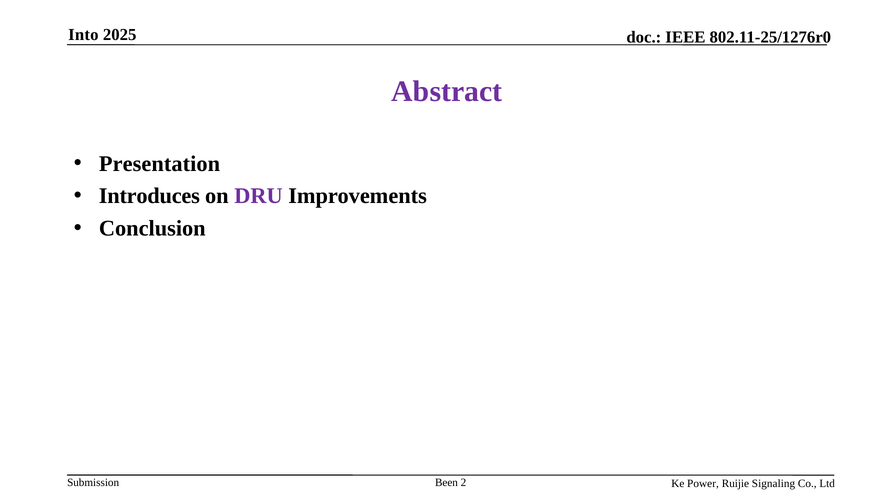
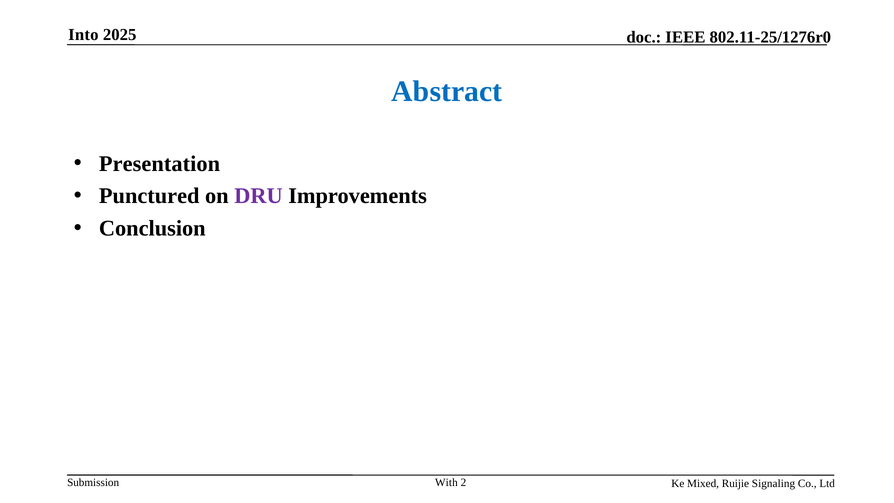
Abstract colour: purple -> blue
Introduces: Introduces -> Punctured
Been: Been -> With
Power: Power -> Mixed
